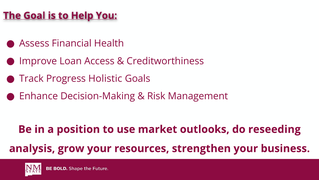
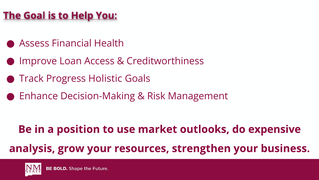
reseeding: reseeding -> expensive
